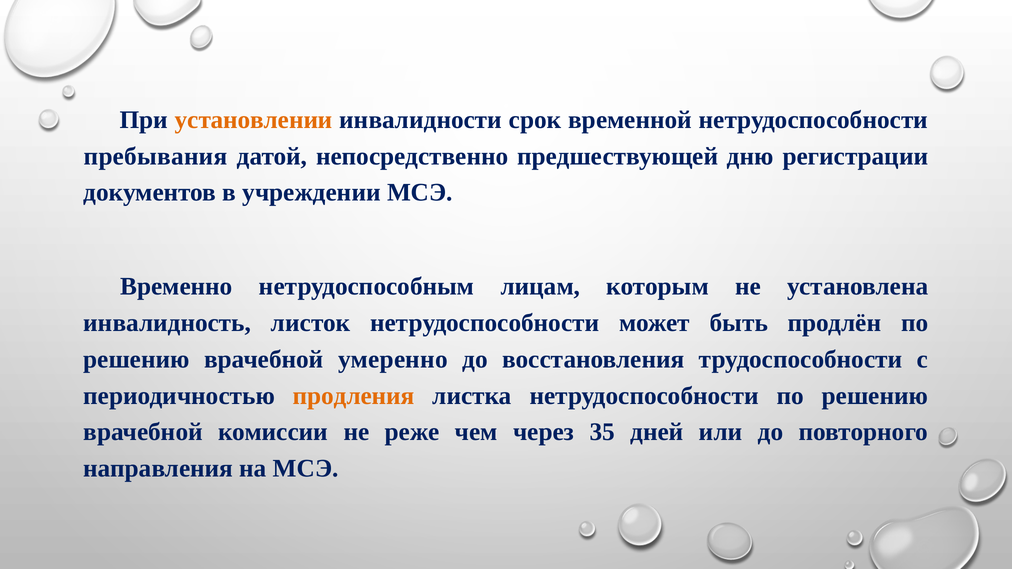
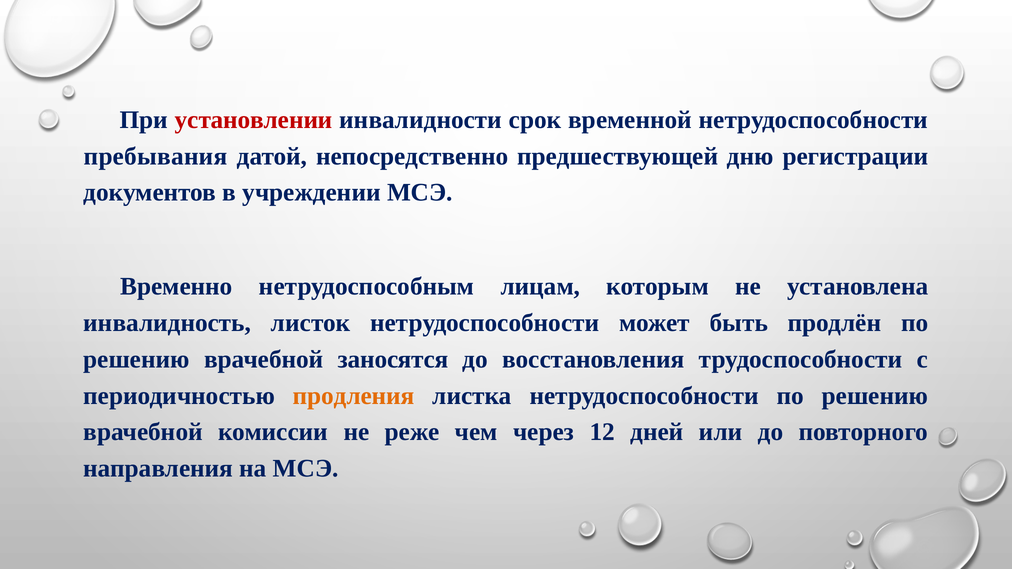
установлении colour: orange -> red
умеренно: умеренно -> заносятся
35: 35 -> 12
